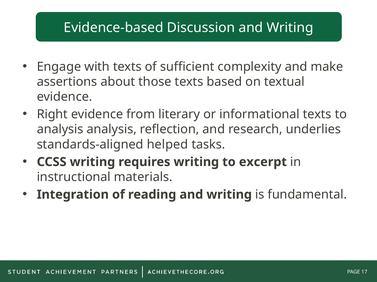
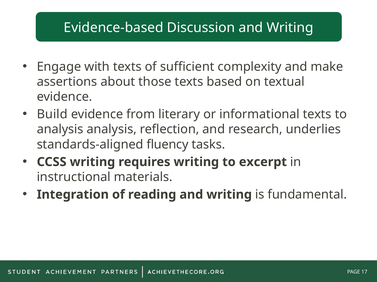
Right: Right -> Build
helped: helped -> fluency
